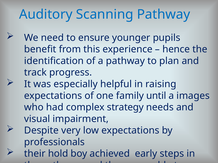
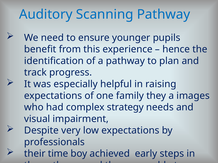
family until: until -> they
hold: hold -> time
